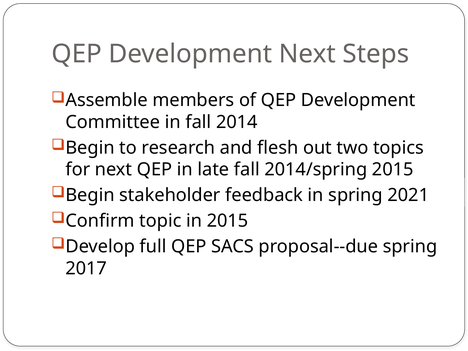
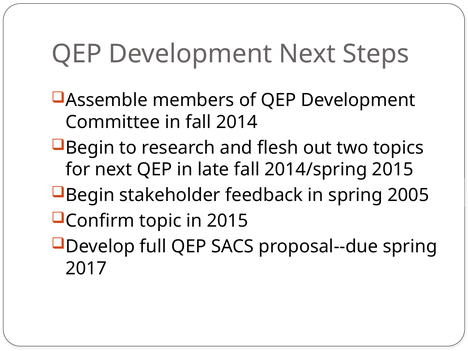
2021: 2021 -> 2005
